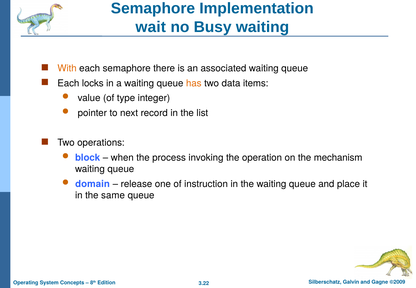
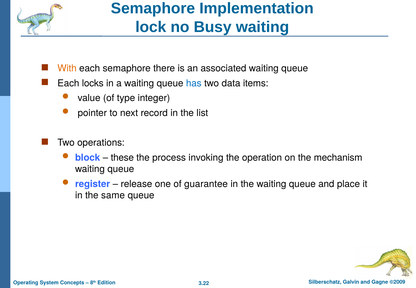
wait: wait -> lock
has colour: orange -> blue
when: when -> these
domain: domain -> register
instruction: instruction -> guarantee
